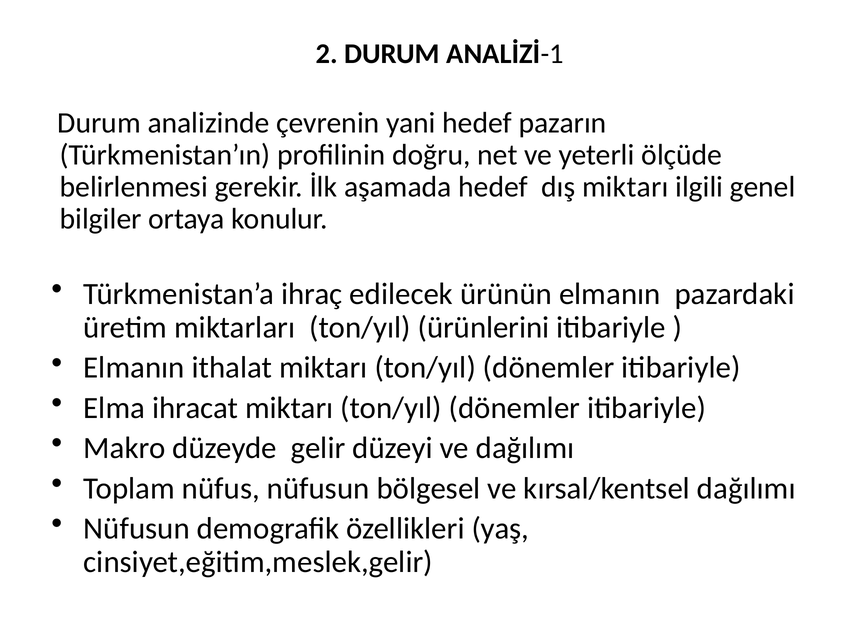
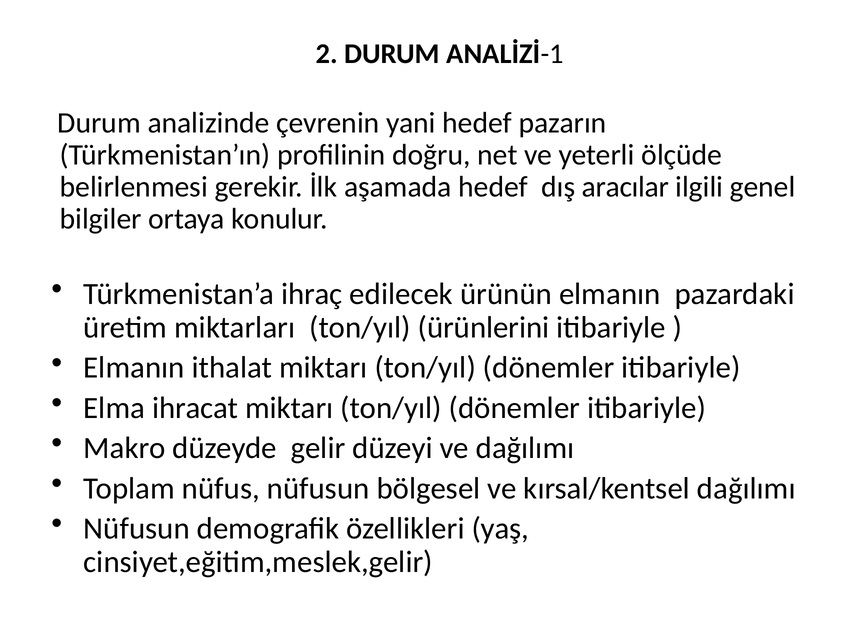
dış miktarı: miktarı -> aracılar
